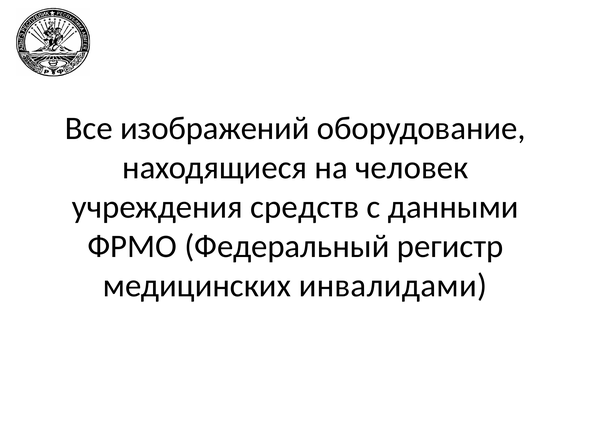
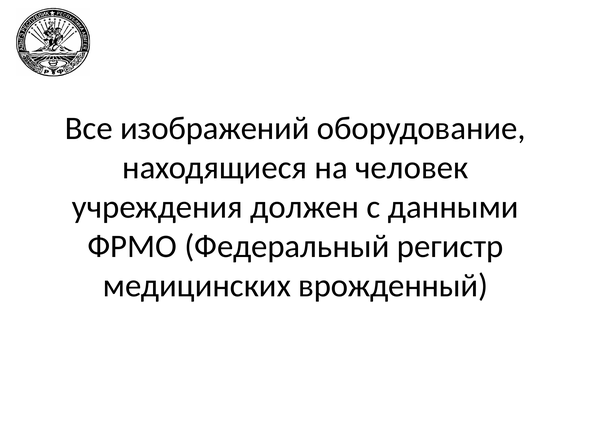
средств: средств -> должен
инвалидами: инвалидами -> врожденный
